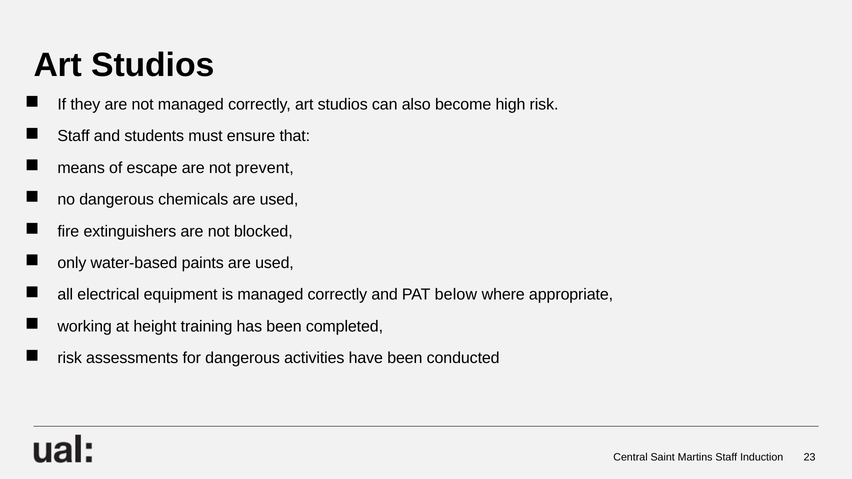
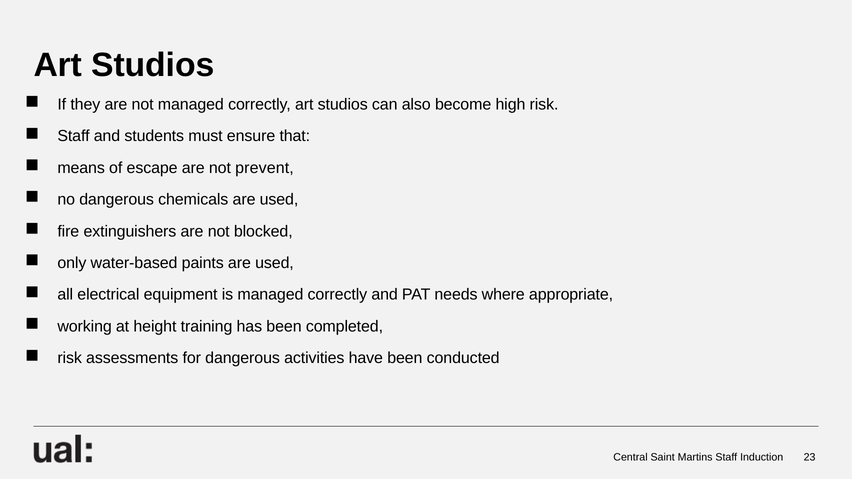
below: below -> needs
